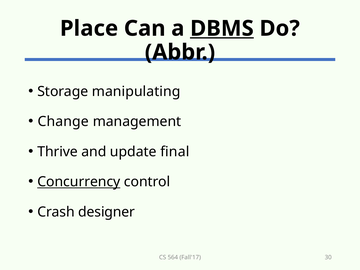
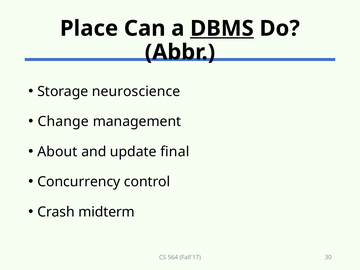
manipulating: manipulating -> neuroscience
Thrive: Thrive -> About
Concurrency underline: present -> none
designer: designer -> midterm
